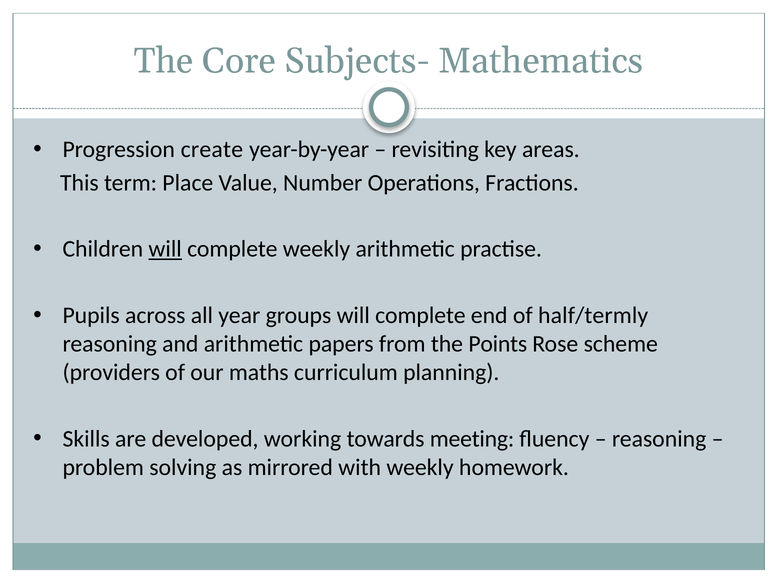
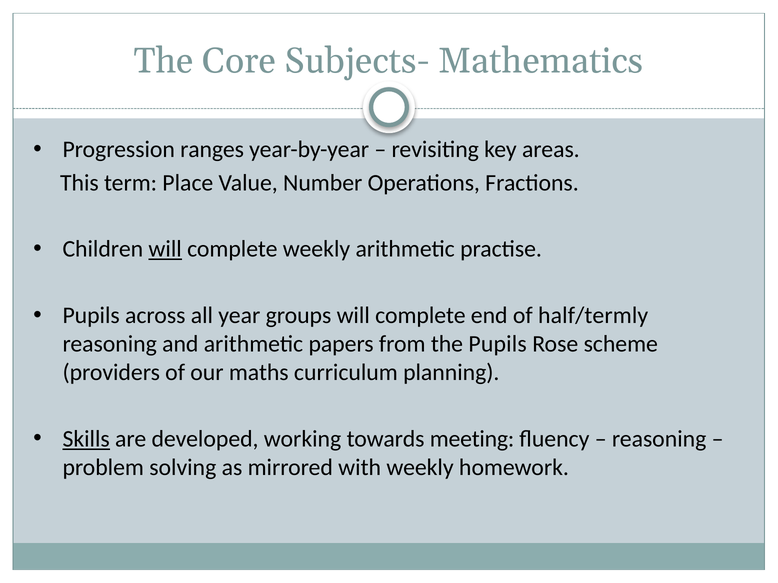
create: create -> ranges
the Points: Points -> Pupils
Skills underline: none -> present
